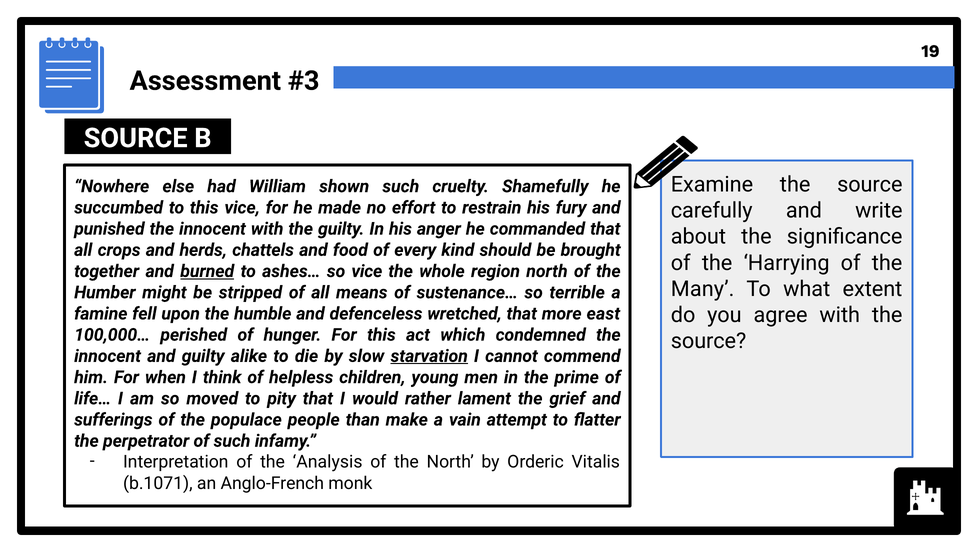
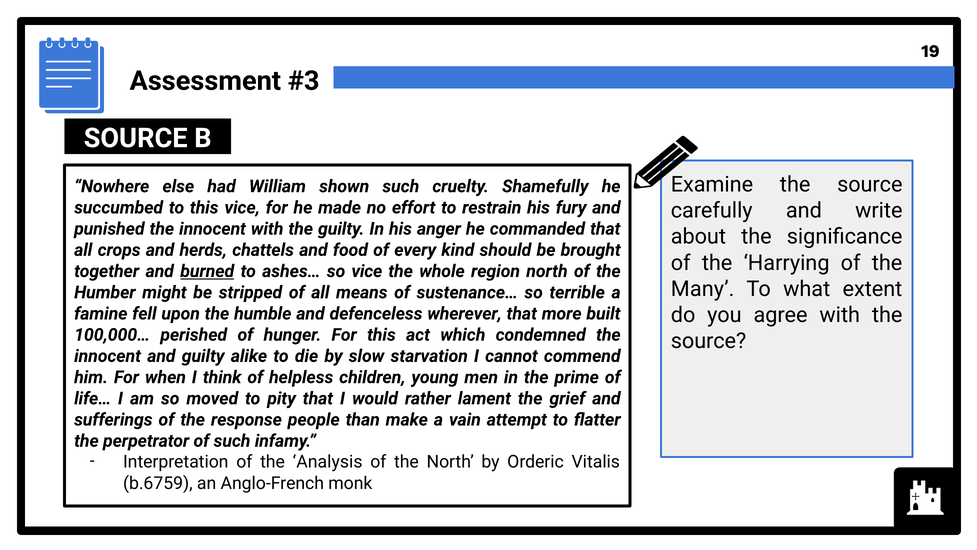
wretched: wretched -> wherever
east: east -> built
starvation underline: present -> none
populace: populace -> response
b.1071: b.1071 -> b.6759
